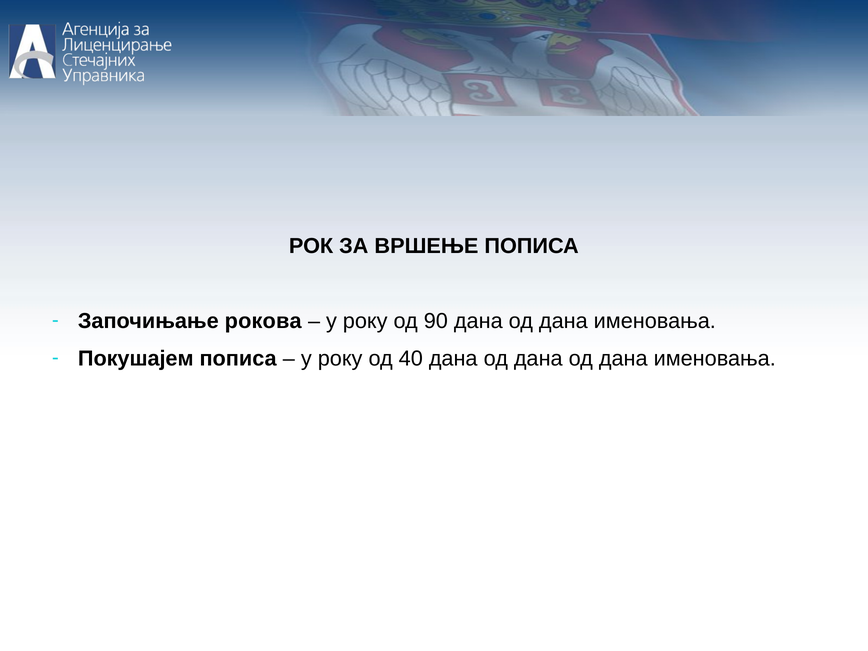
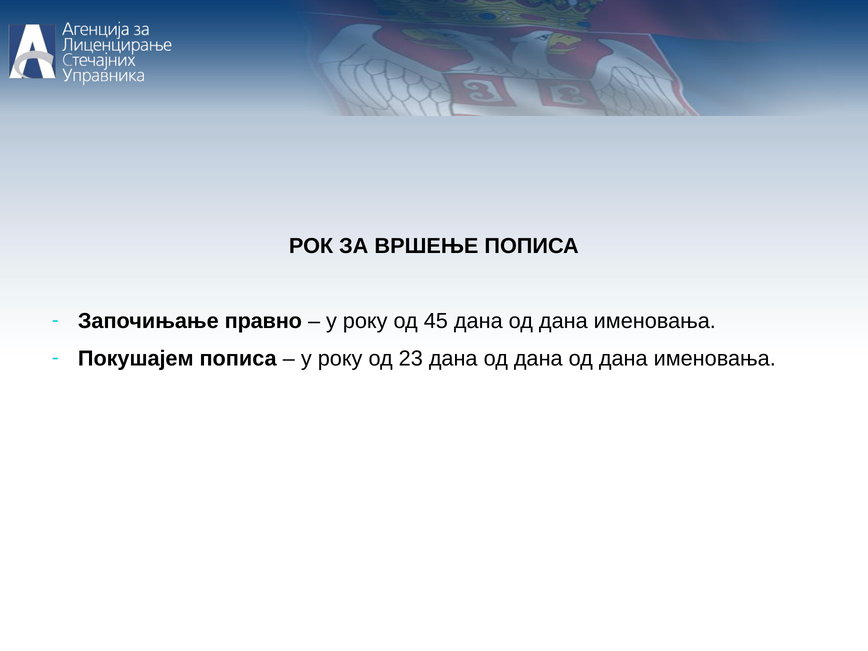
рокова: рокова -> правно
90: 90 -> 45
40: 40 -> 23
